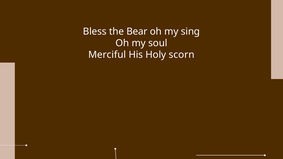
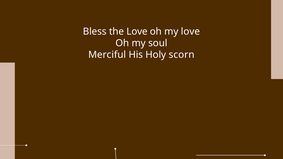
the Bear: Bear -> Love
my sing: sing -> love
